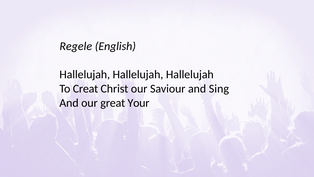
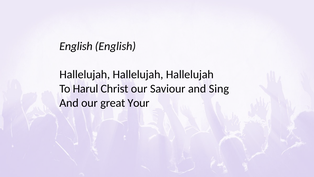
Regele at (76, 46): Regele -> English
Creat: Creat -> Harul
